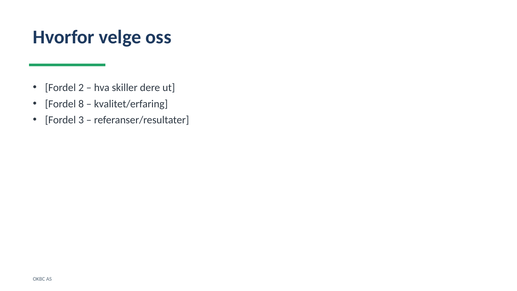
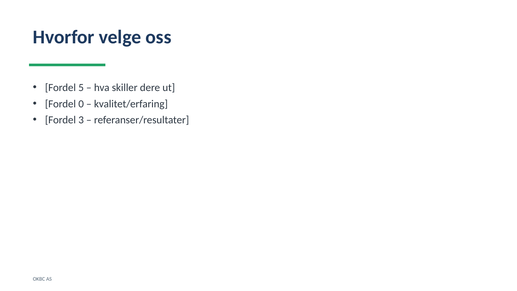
2: 2 -> 5
8: 8 -> 0
